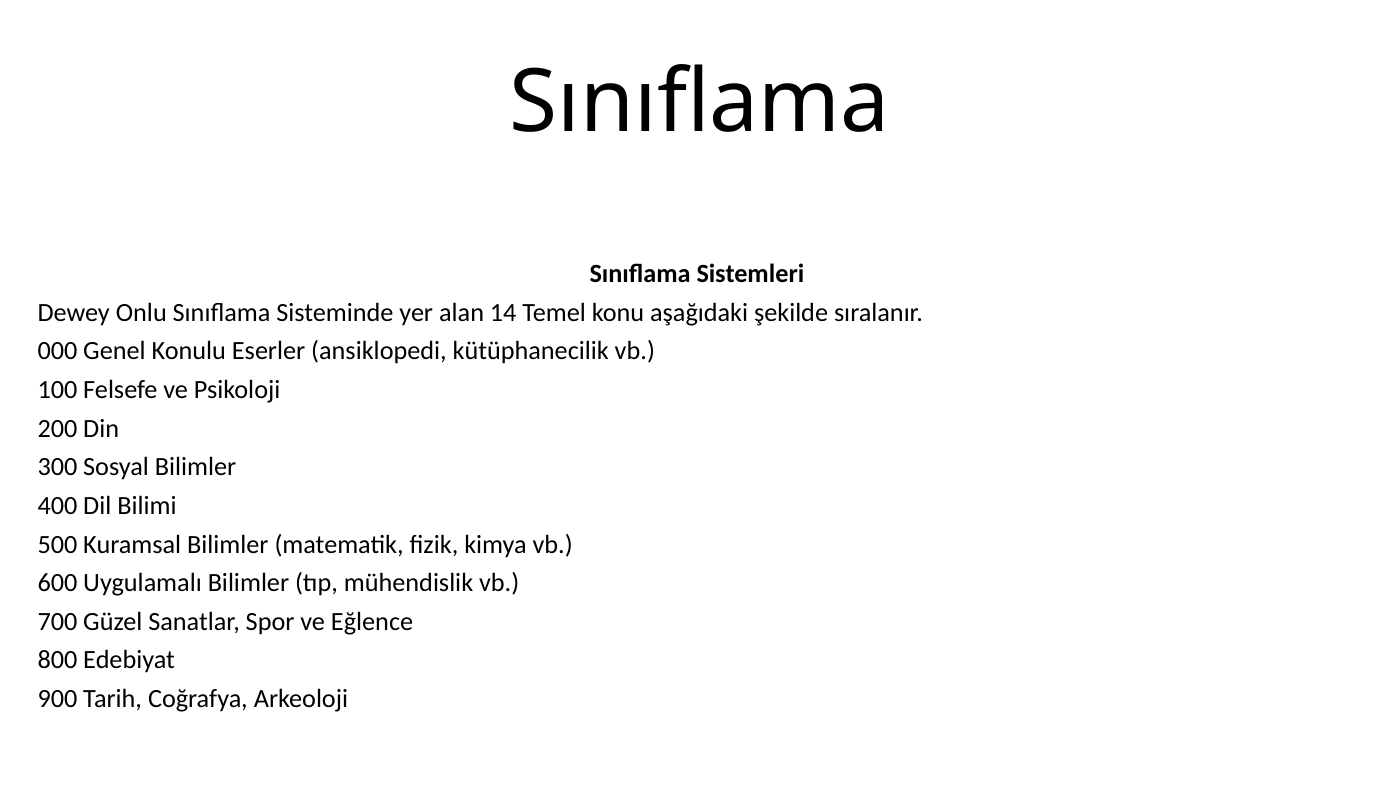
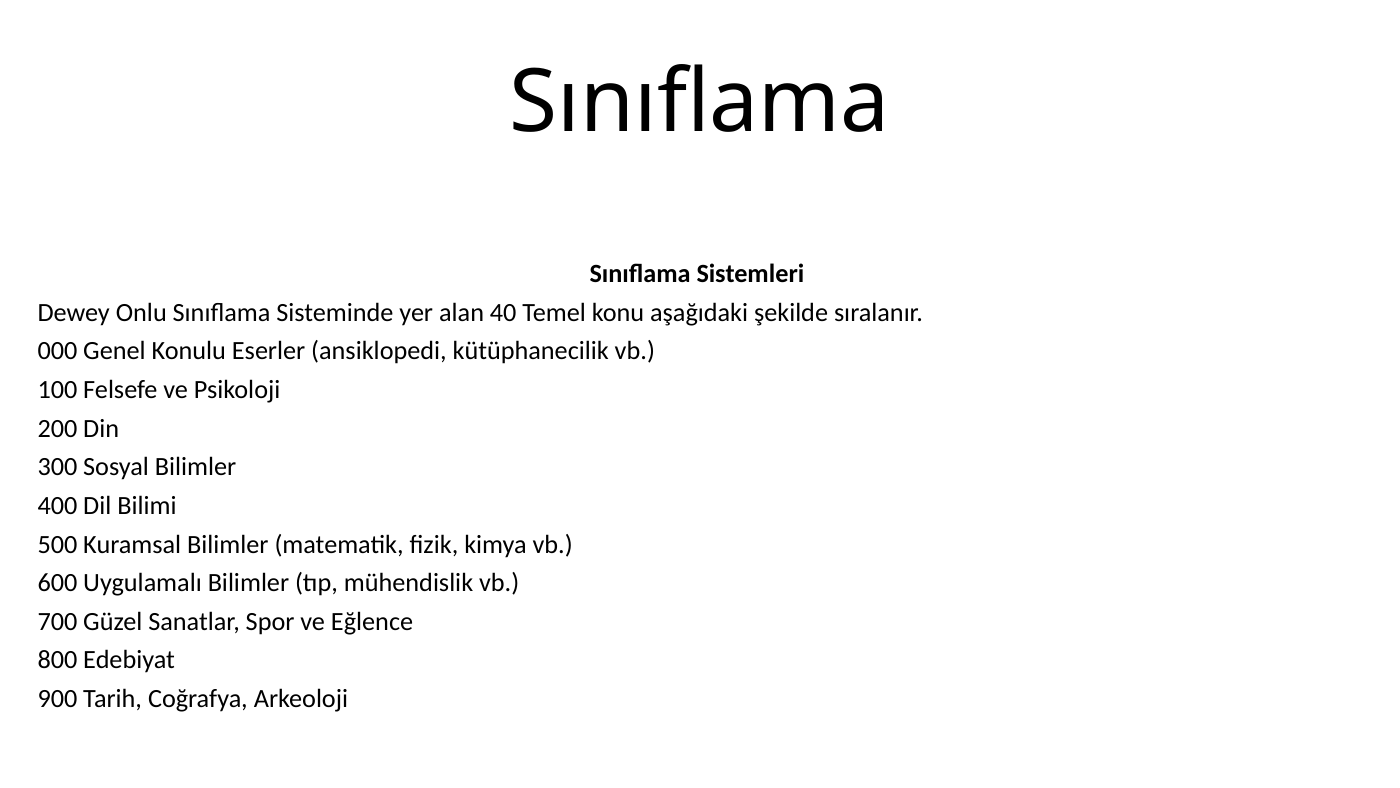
14: 14 -> 40
